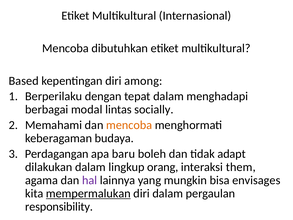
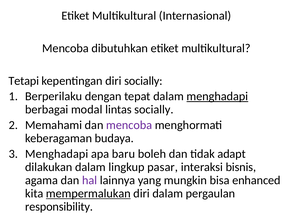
Based: Based -> Tetapi
diri among: among -> socially
menghadapi at (217, 96) underline: none -> present
mencoba at (129, 125) colour: orange -> purple
Perdagangan at (57, 154): Perdagangan -> Menghadapi
orang: orang -> pasar
them: them -> bisnis
envisages: envisages -> enhanced
